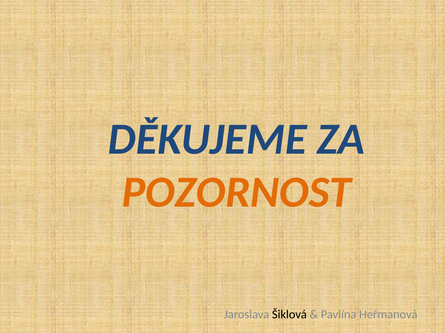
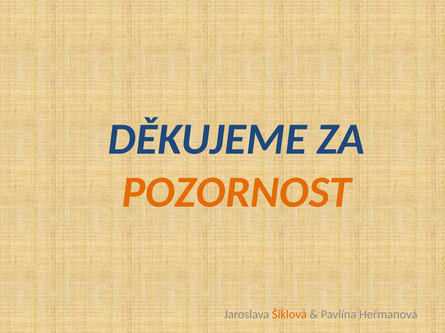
Šiklová colour: black -> orange
